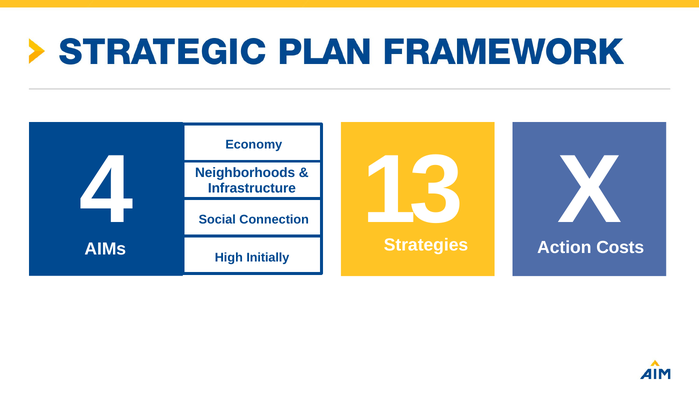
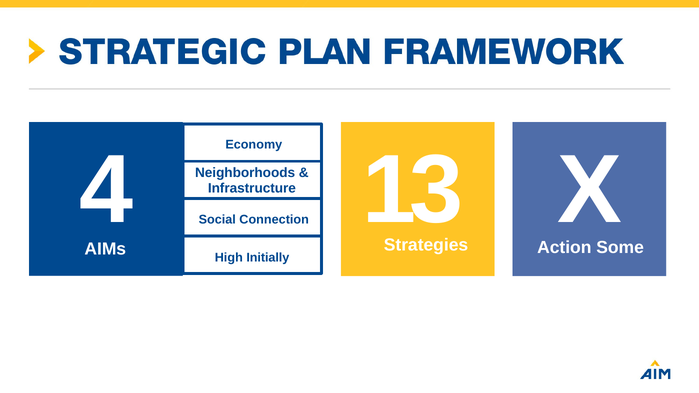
Costs: Costs -> Some
